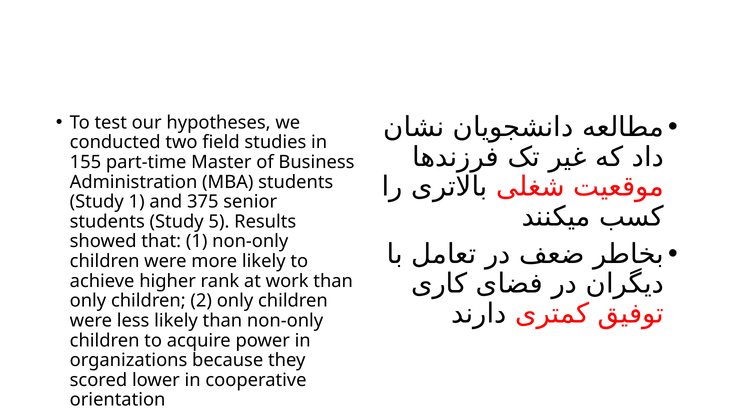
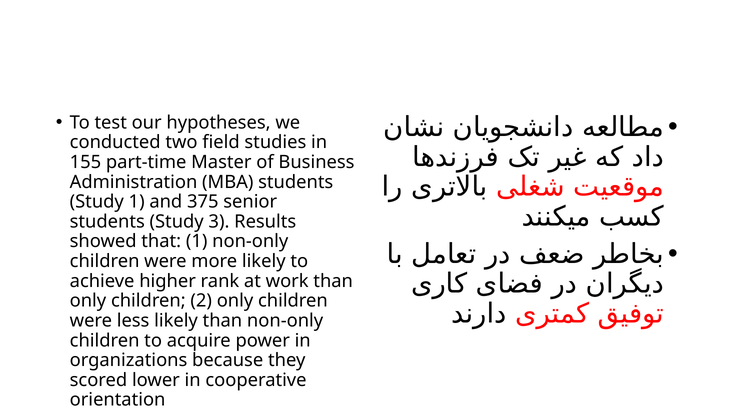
5: 5 -> 3
